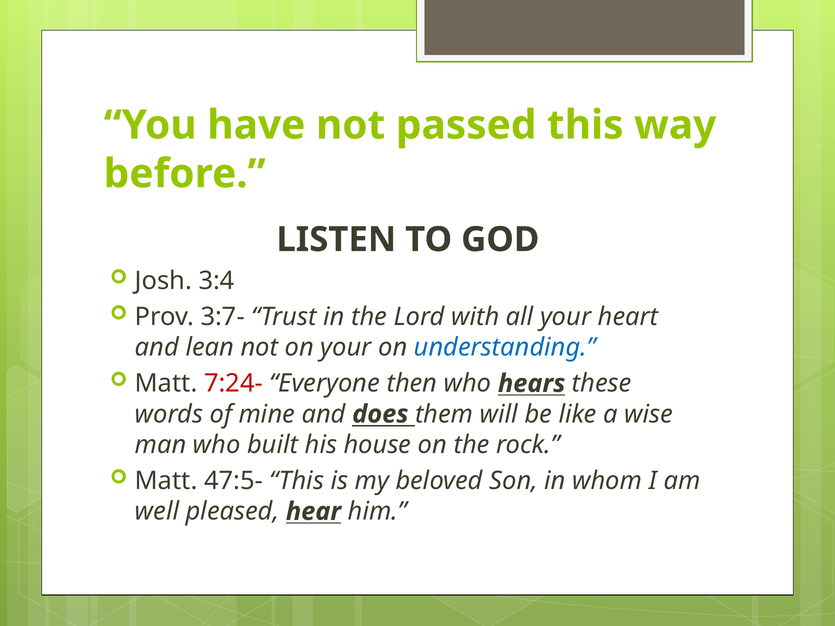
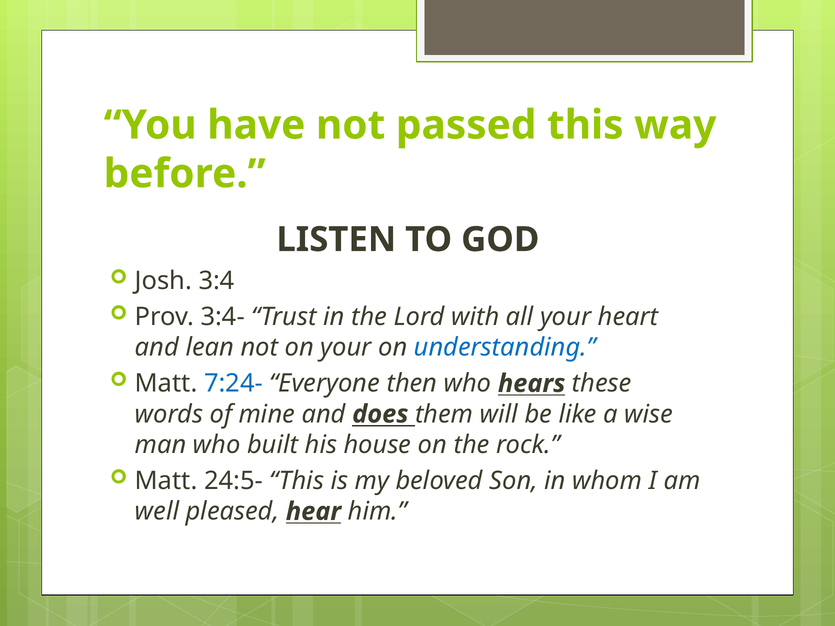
3:7-: 3:7- -> 3:4-
7:24- colour: red -> blue
47:5-: 47:5- -> 24:5-
